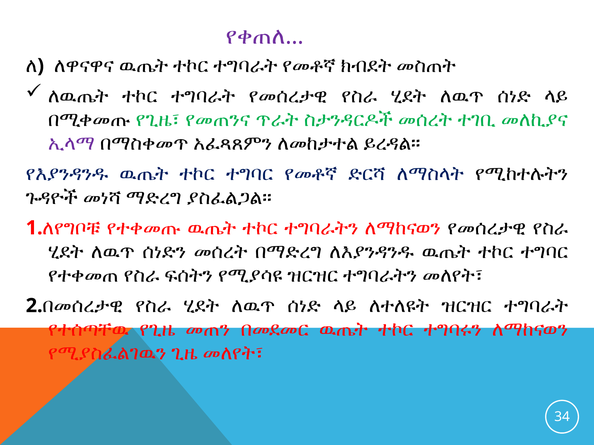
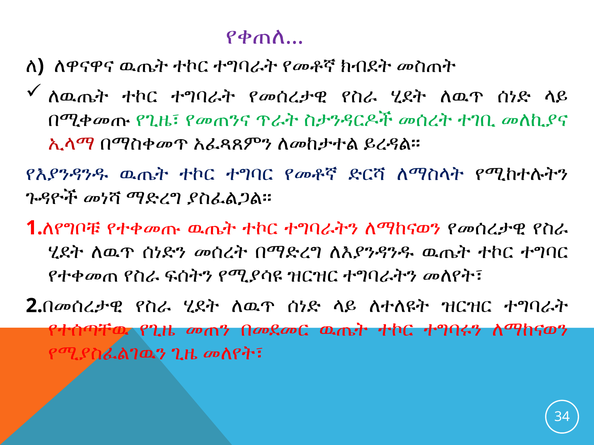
ኢላማ colour: purple -> red
